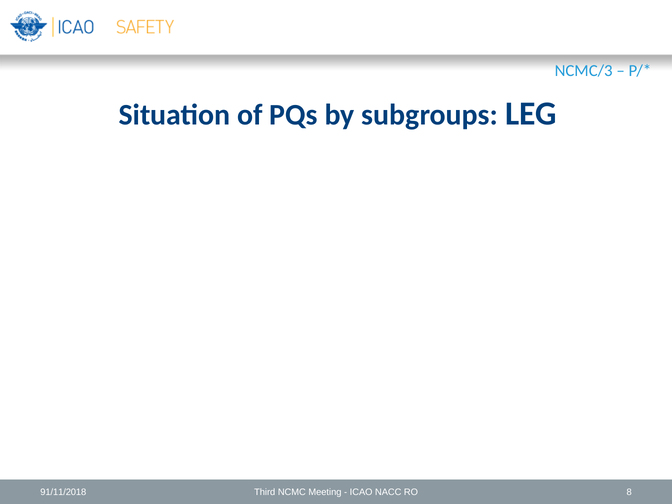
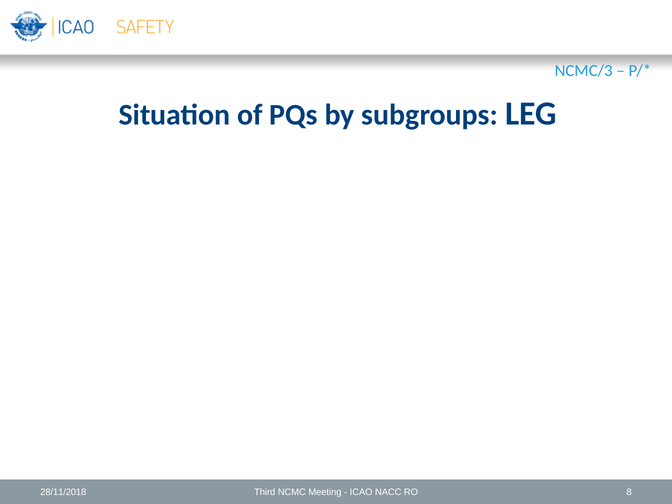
91/11/2018: 91/11/2018 -> 28/11/2018
